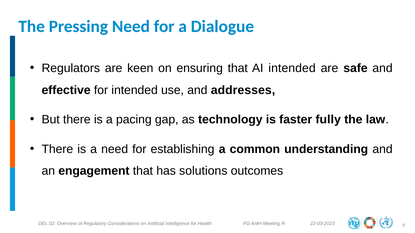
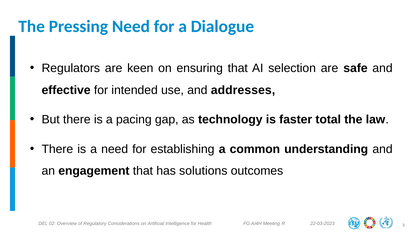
AI intended: intended -> selection
fully: fully -> total
